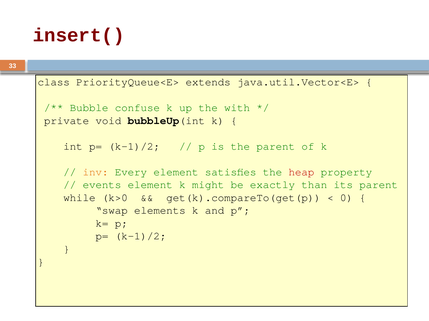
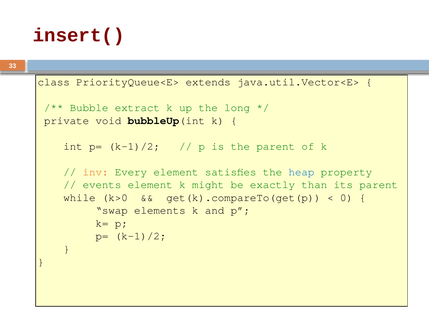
confuse: confuse -> extract
with: with -> long
heap colour: red -> blue
